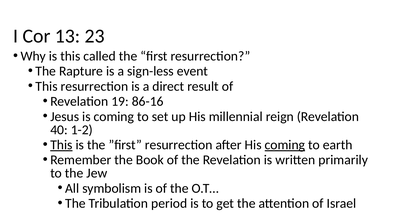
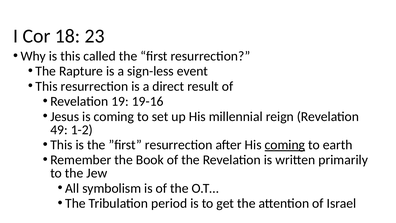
13: 13 -> 18
86-16: 86-16 -> 19-16
40: 40 -> 49
This at (61, 145) underline: present -> none
